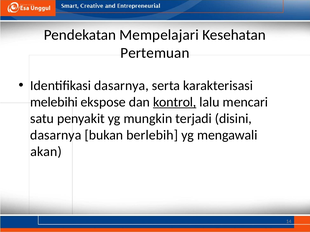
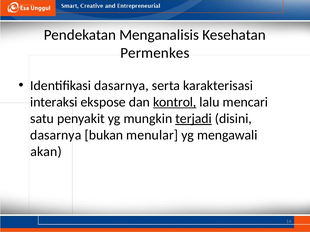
Mempelajari: Mempelajari -> Menganalisis
Pertemuan: Pertemuan -> Permenkes
melebihi: melebihi -> interaksi
terjadi underline: none -> present
berlebih: berlebih -> menular
